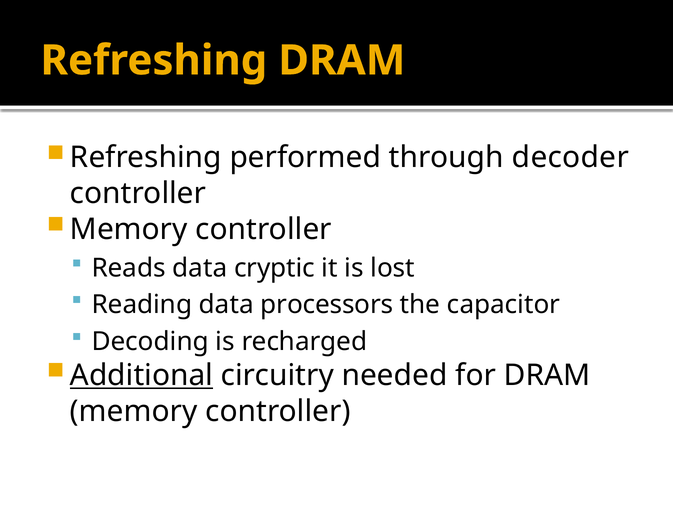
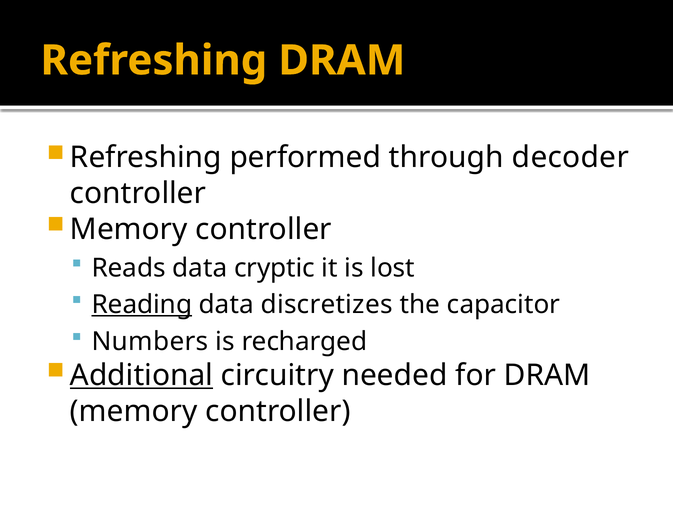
Reading underline: none -> present
processors: processors -> discretizes
Decoding: Decoding -> Numbers
